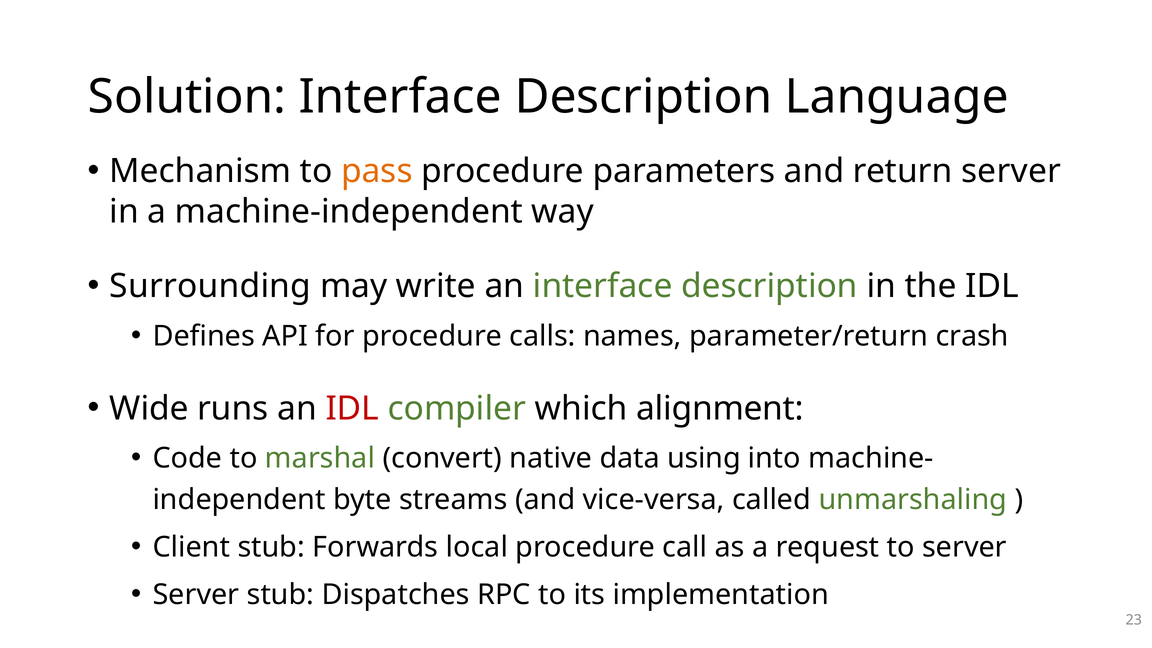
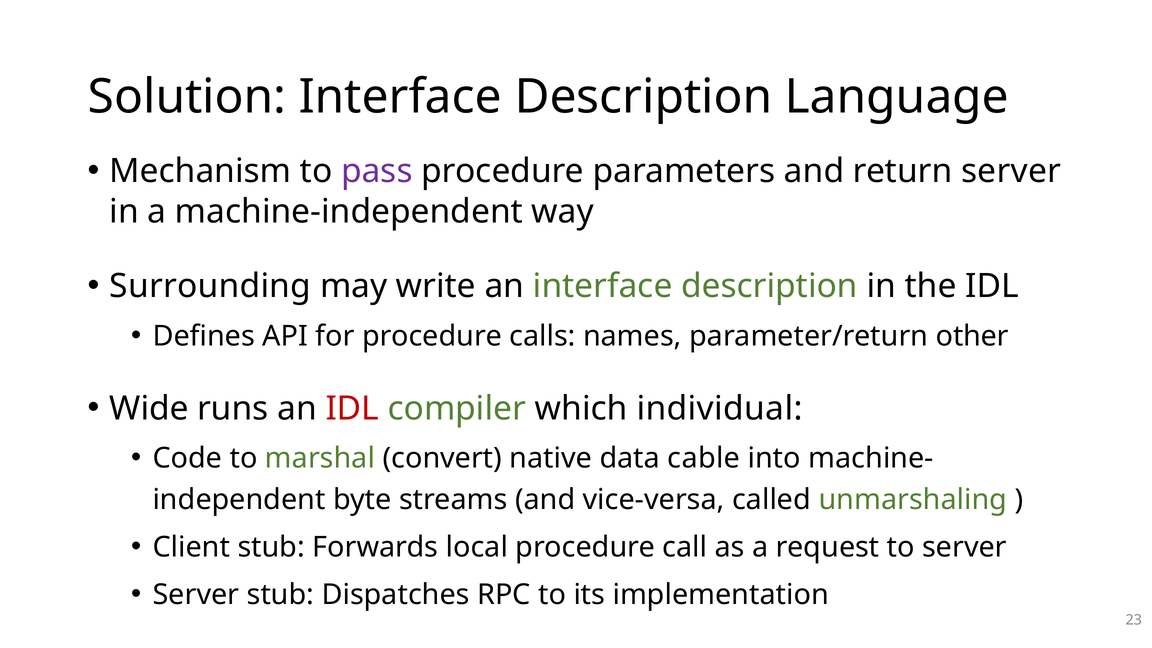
pass colour: orange -> purple
crash: crash -> other
alignment: alignment -> individual
using: using -> cable
